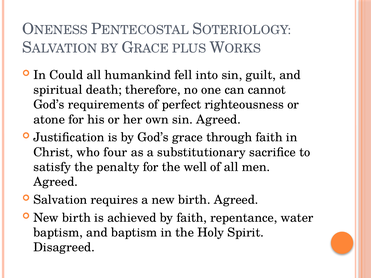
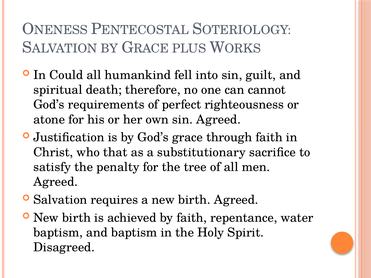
four: four -> that
well: well -> tree
